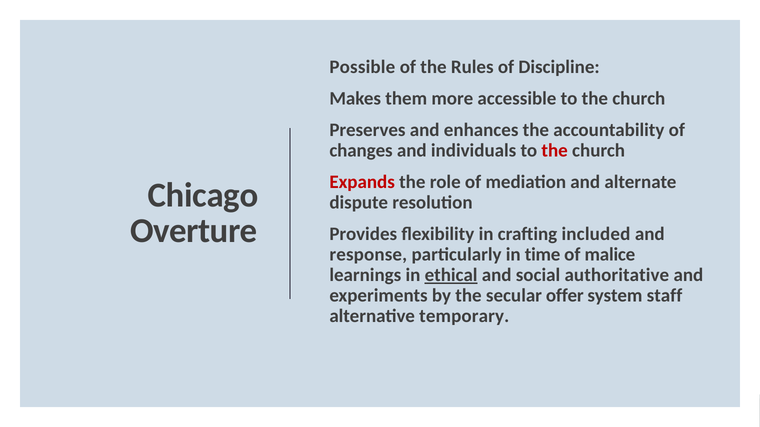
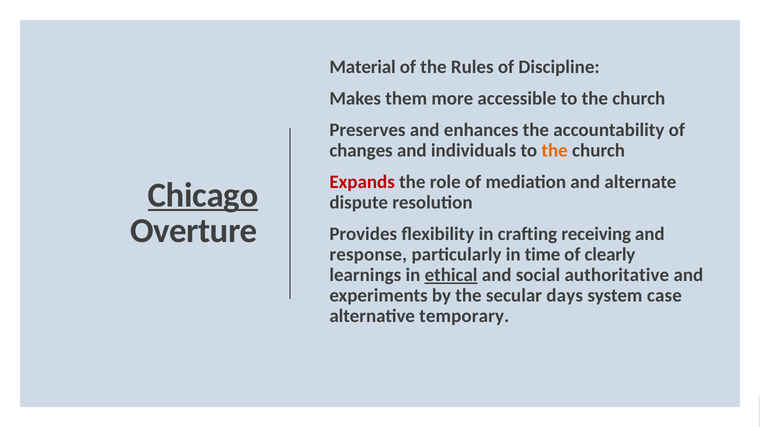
Possible: Possible -> Material
the at (555, 151) colour: red -> orange
Chicago underline: none -> present
included: included -> receiving
malice: malice -> clearly
offer: offer -> days
staff: staff -> case
